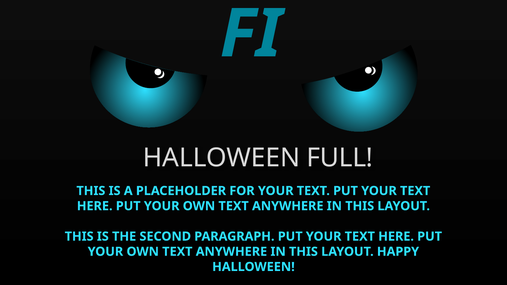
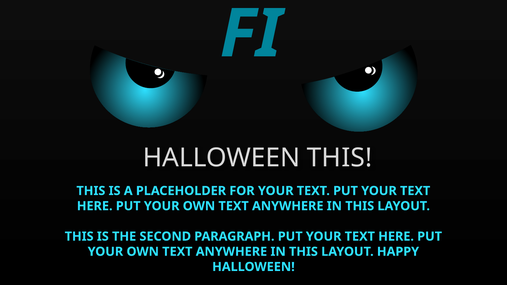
HALLOWEEN FULL: FULL -> THIS
